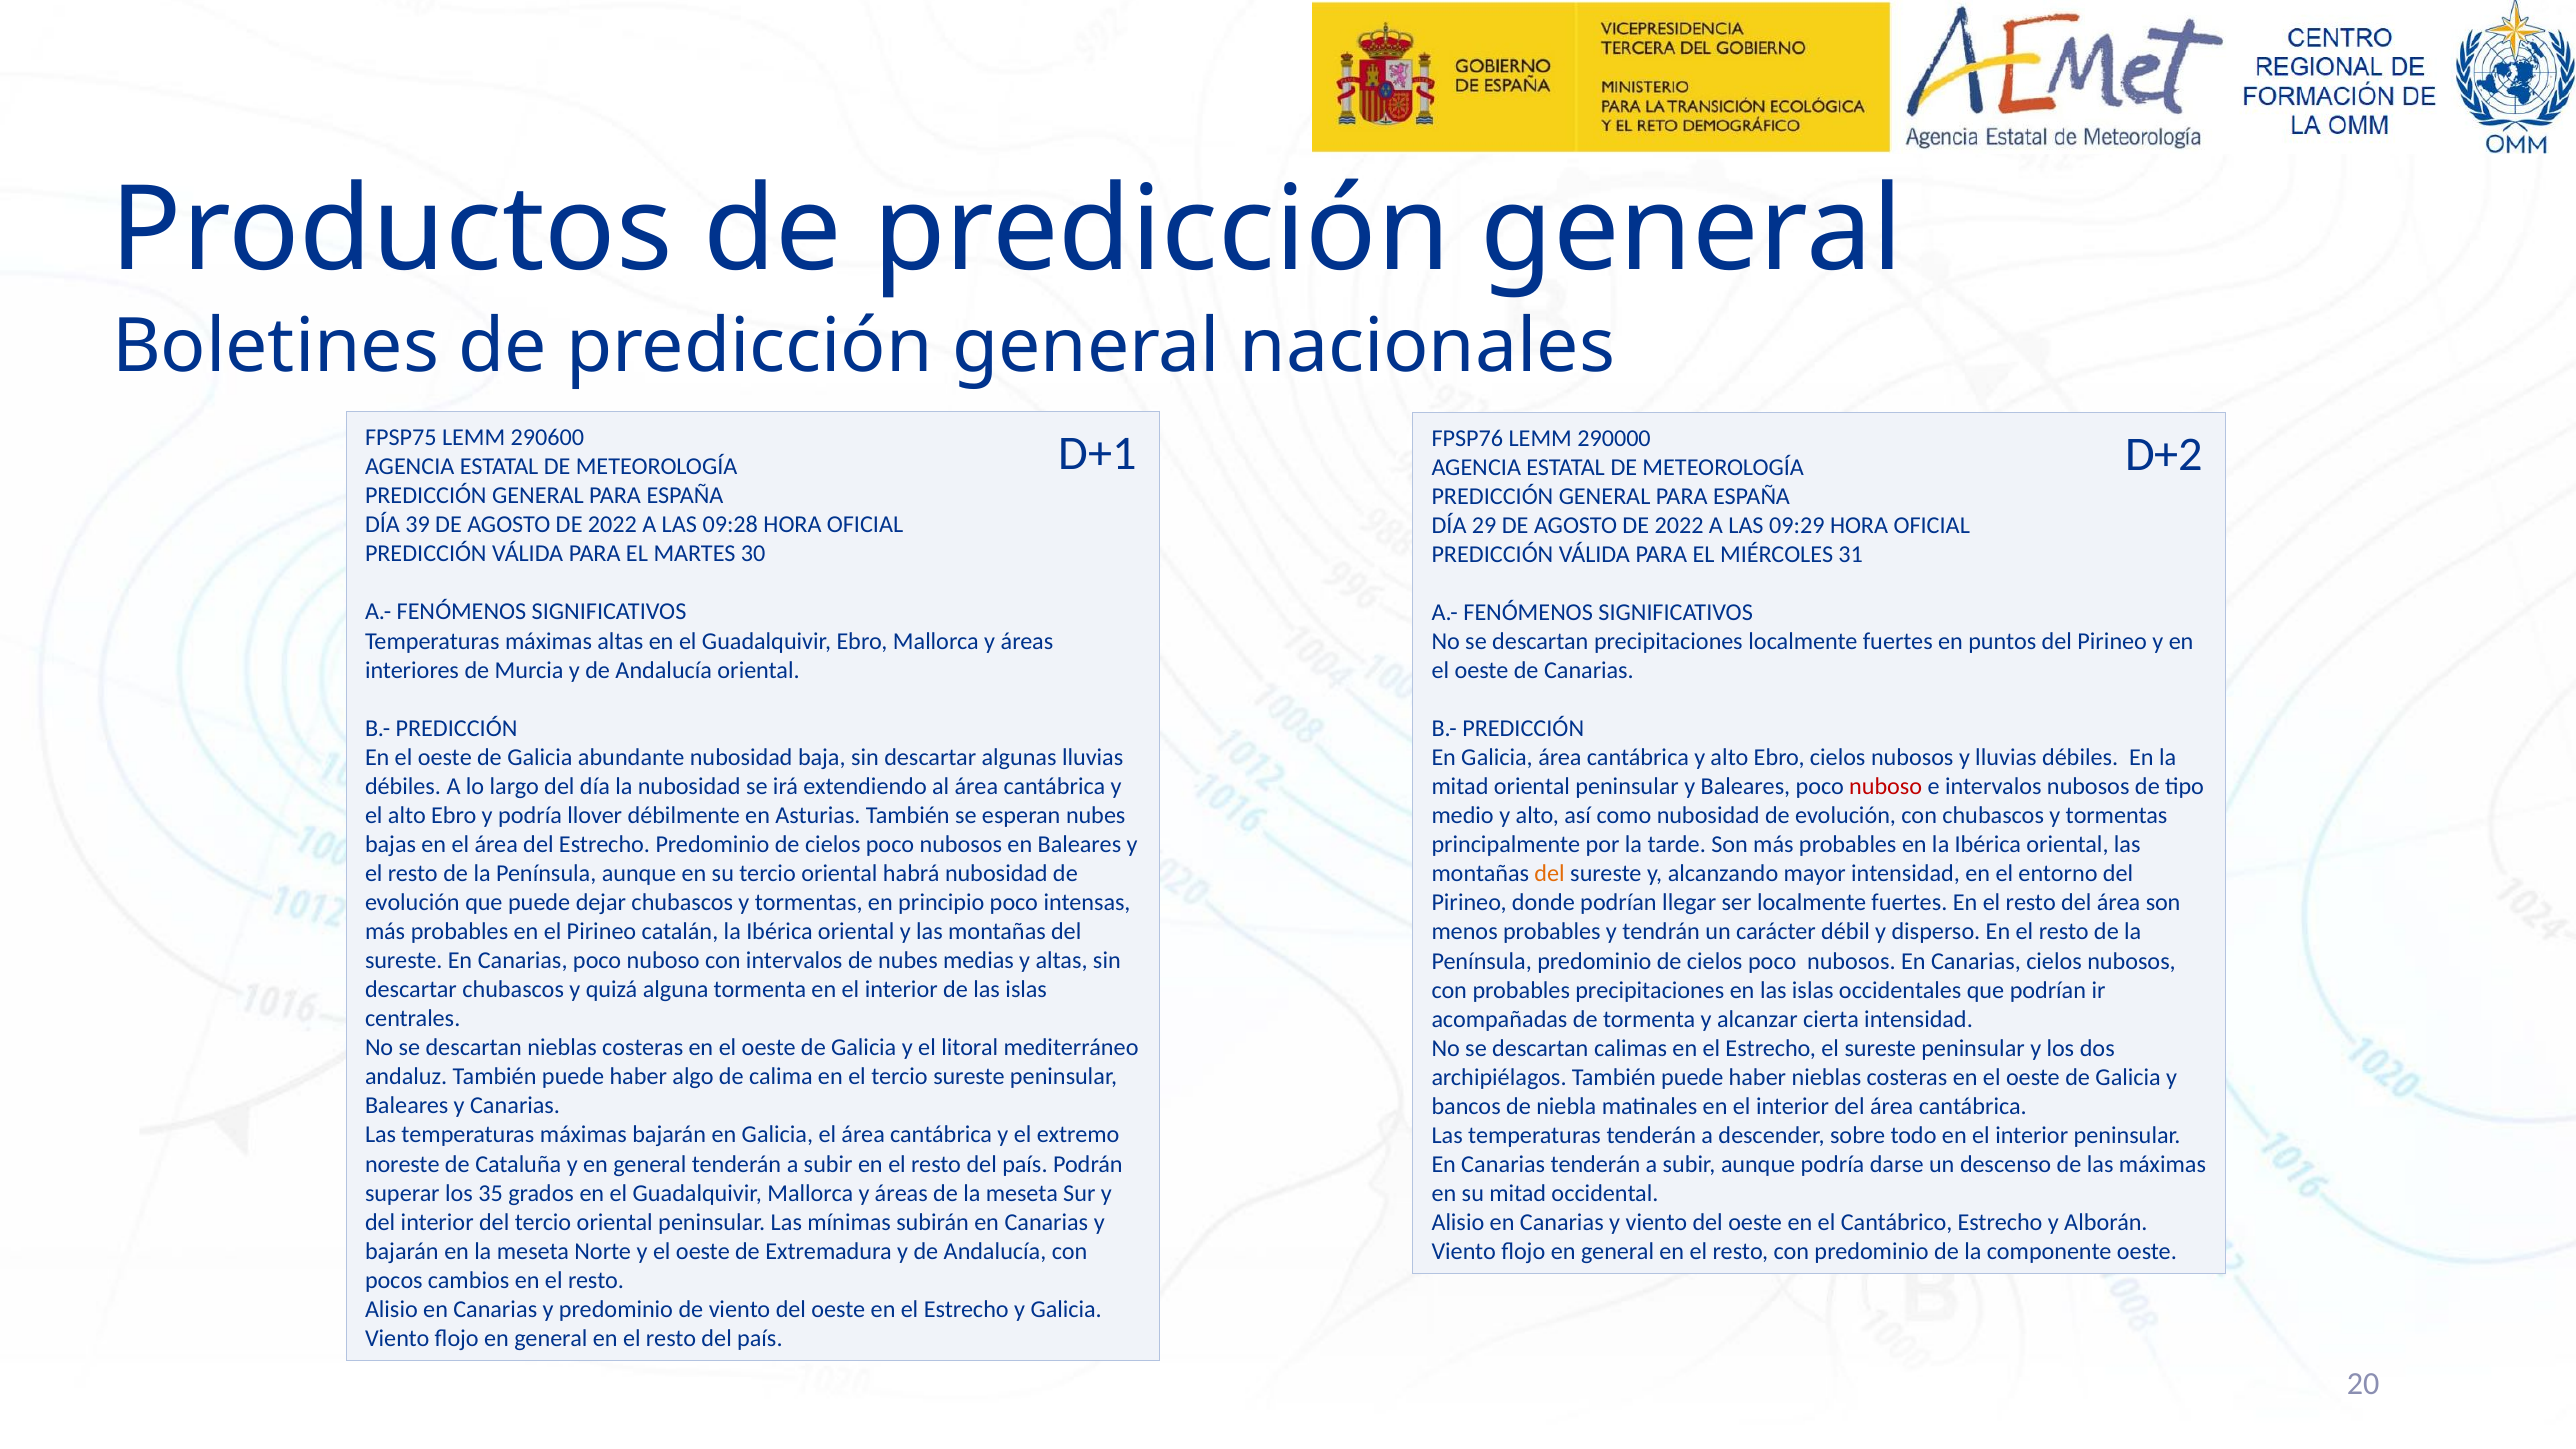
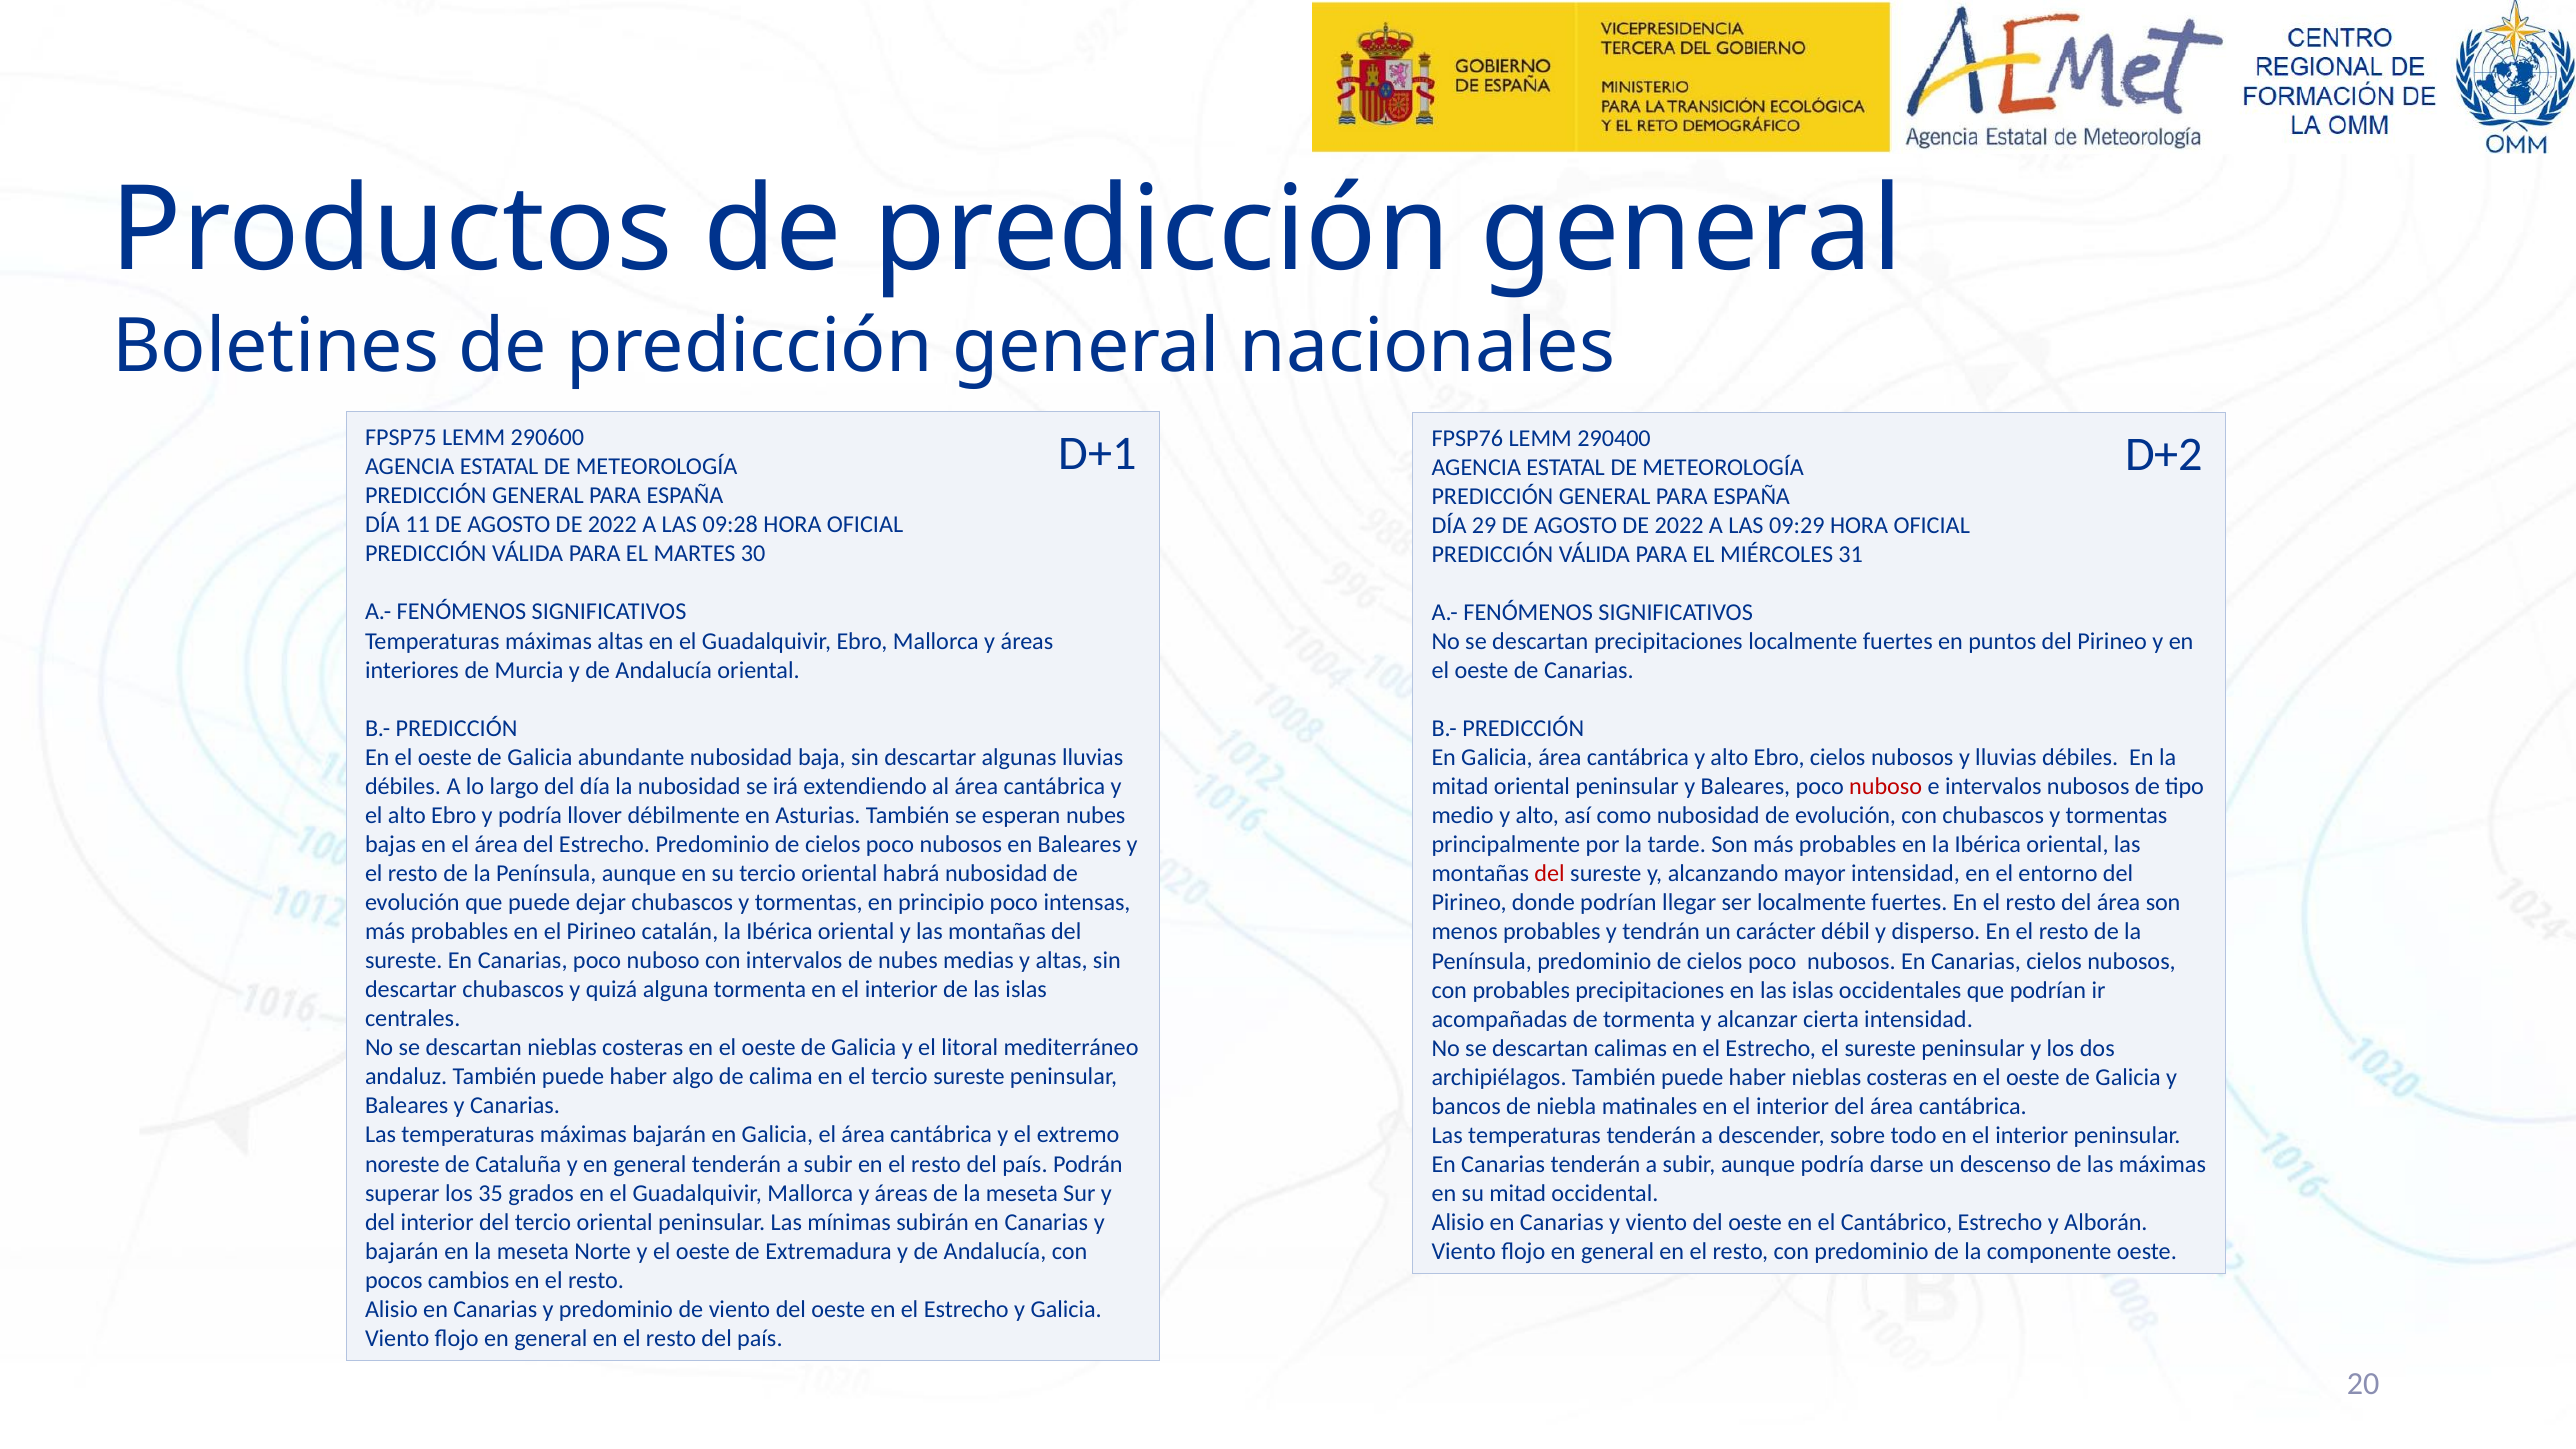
290000: 290000 -> 290400
39: 39 -> 11
del at (1550, 874) colour: orange -> red
